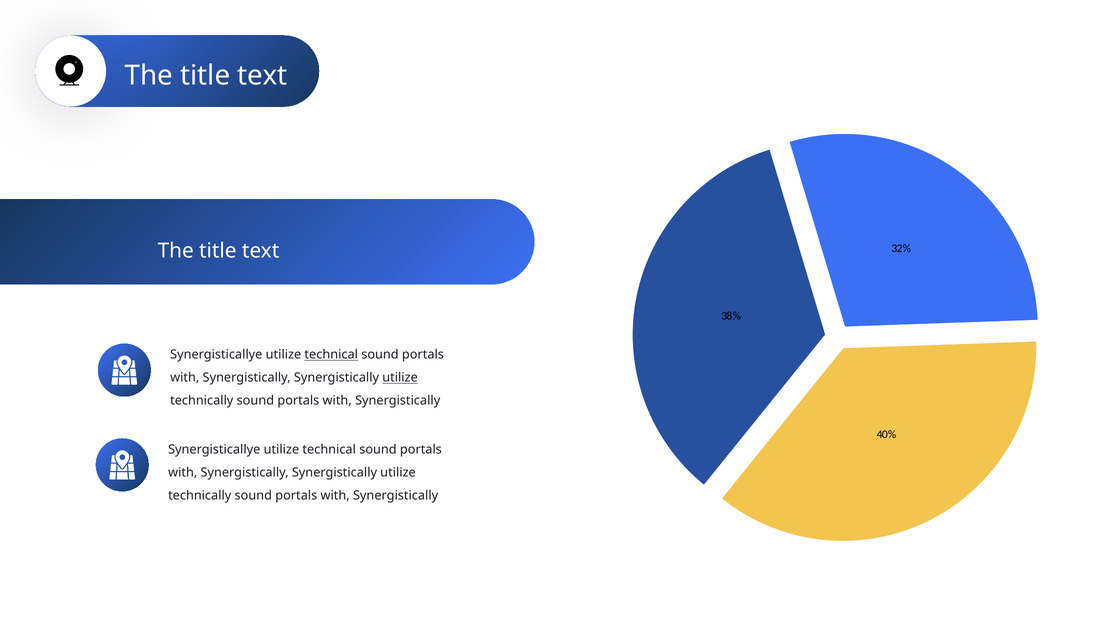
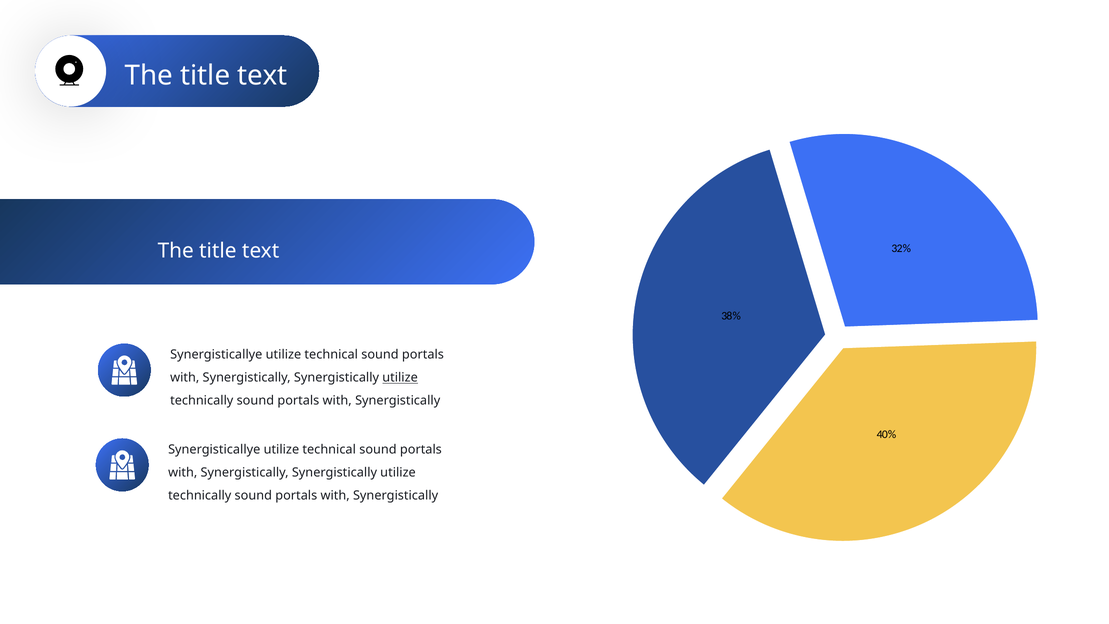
technical at (331, 355) underline: present -> none
